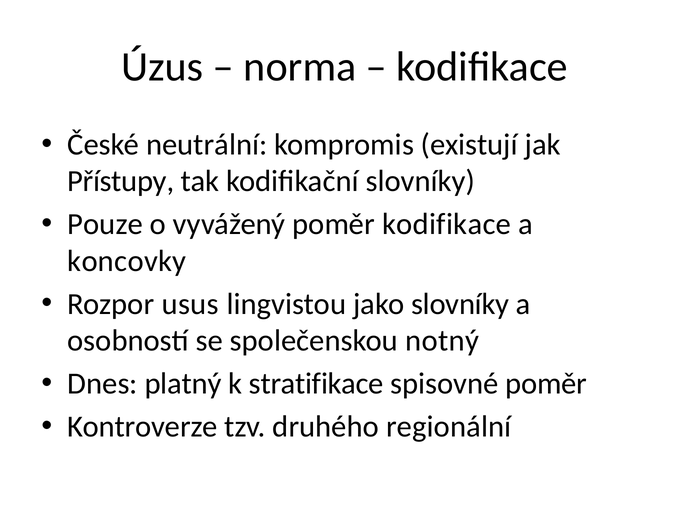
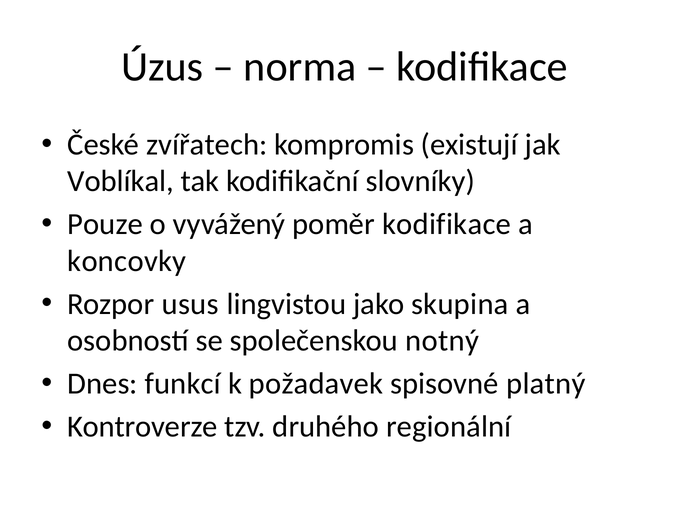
neutrální: neutrální -> zvířatech
Přístupy: Přístupy -> Voblíkal
jako slovníky: slovníky -> skupina
platný: platný -> funkcí
stratifikace: stratifikace -> požadavek
spisovné poměr: poměr -> platný
